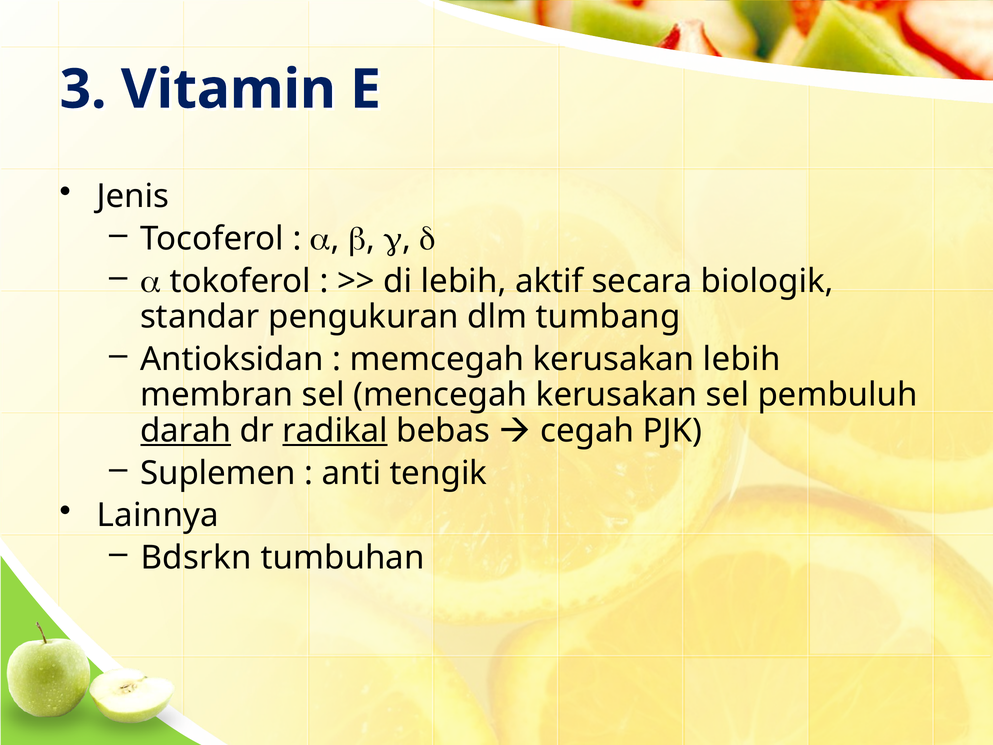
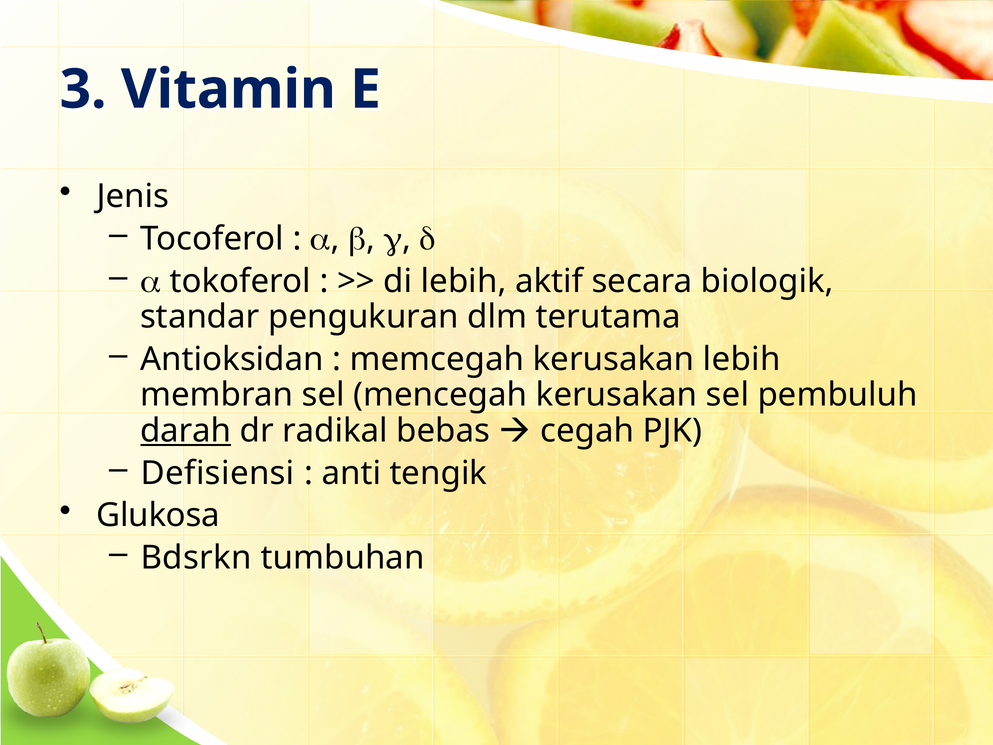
tumbang: tumbang -> terutama
radikal underline: present -> none
Suplemen: Suplemen -> Defisiensi
Lainnya: Lainnya -> Glukosa
